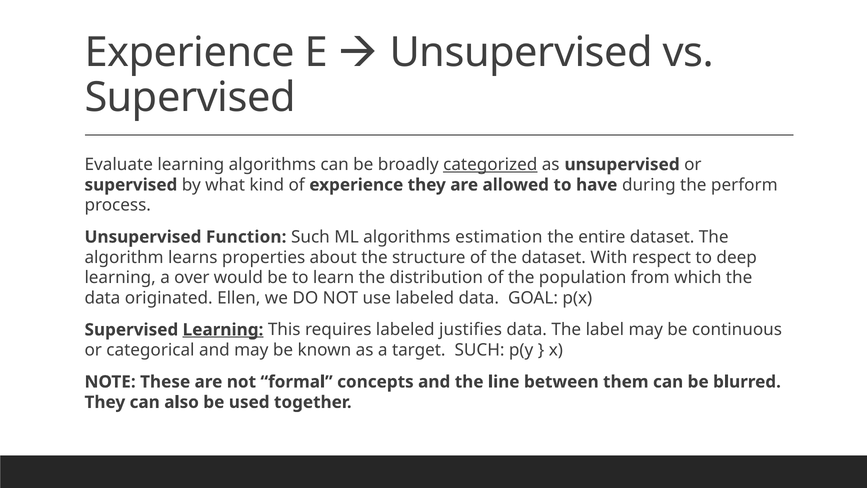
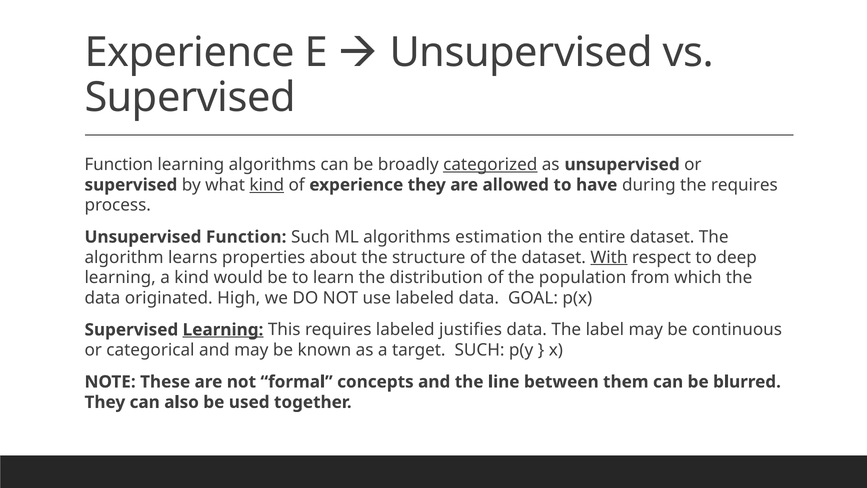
Evaluate at (119, 164): Evaluate -> Function
kind at (267, 185) underline: none -> present
the perform: perform -> requires
With underline: none -> present
a over: over -> kind
Ellen: Ellen -> High
